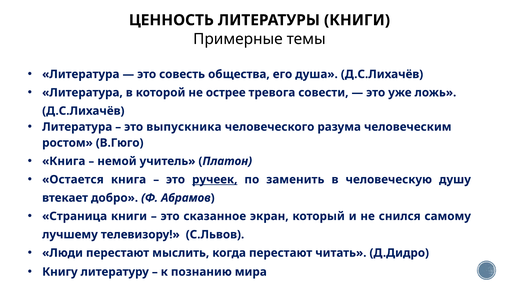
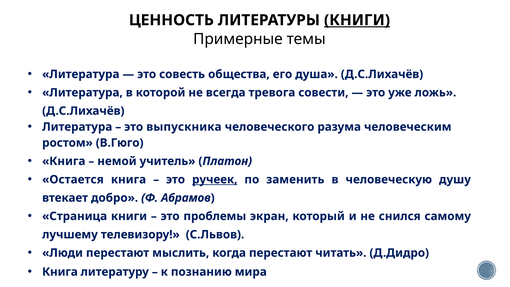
КНИГИ at (357, 20) underline: none -> present
острее: острее -> всегда
сказанное: сказанное -> проблемы
Книгу at (60, 272): Книгу -> Книга
